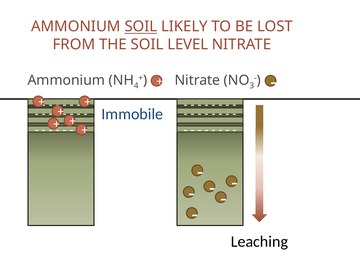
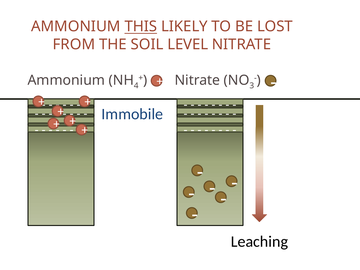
AMMONIUM SOIL: SOIL -> THIS
